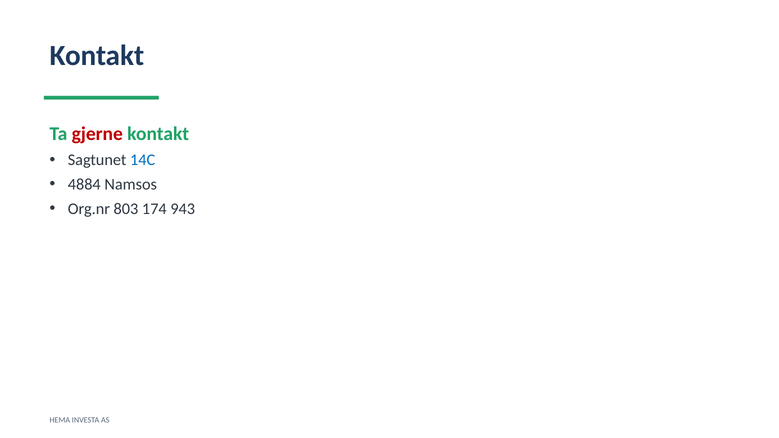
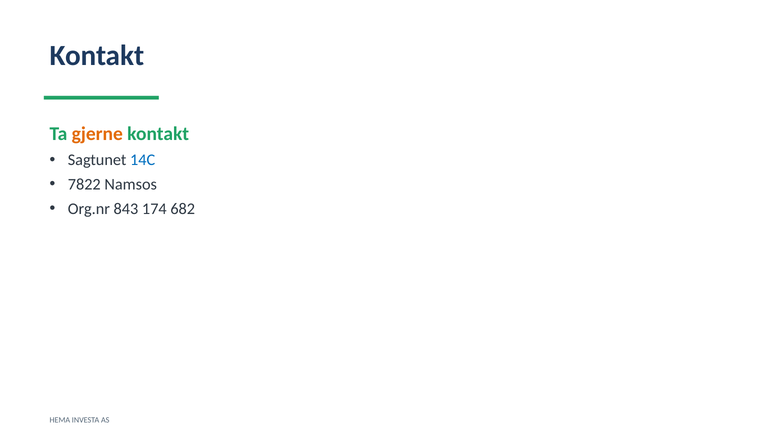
gjerne colour: red -> orange
4884: 4884 -> 7822
803: 803 -> 843
943: 943 -> 682
